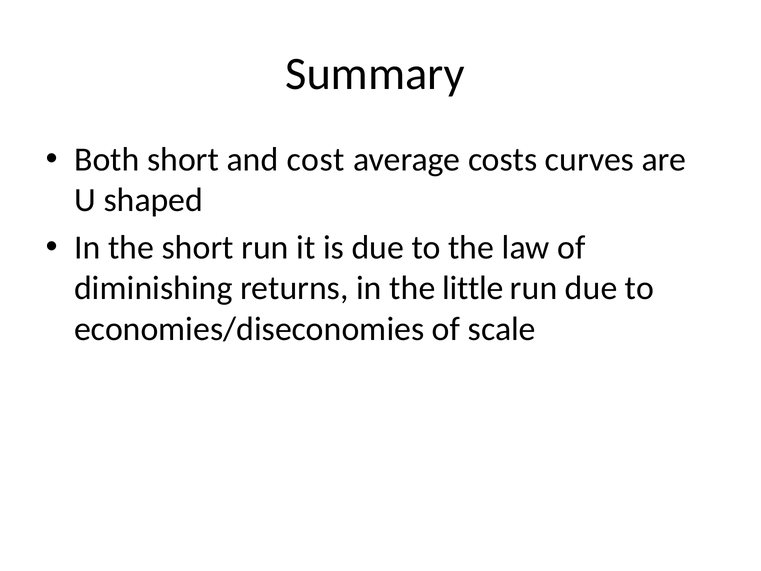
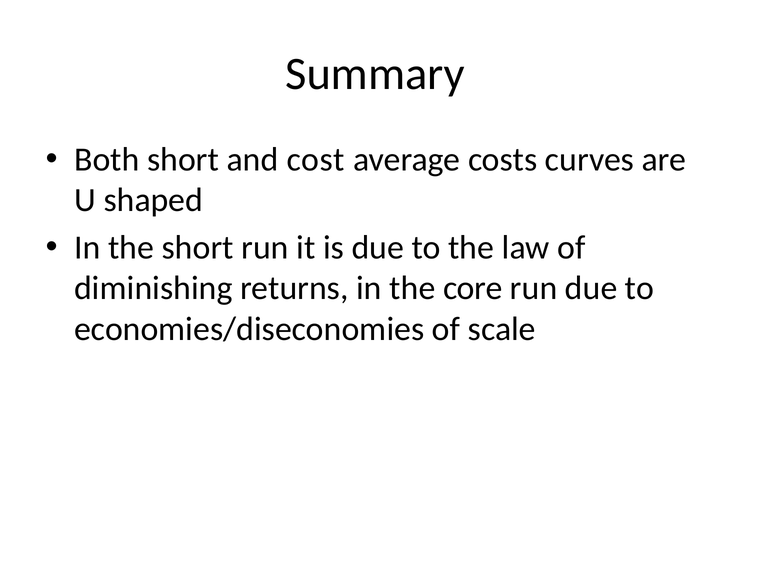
little: little -> core
